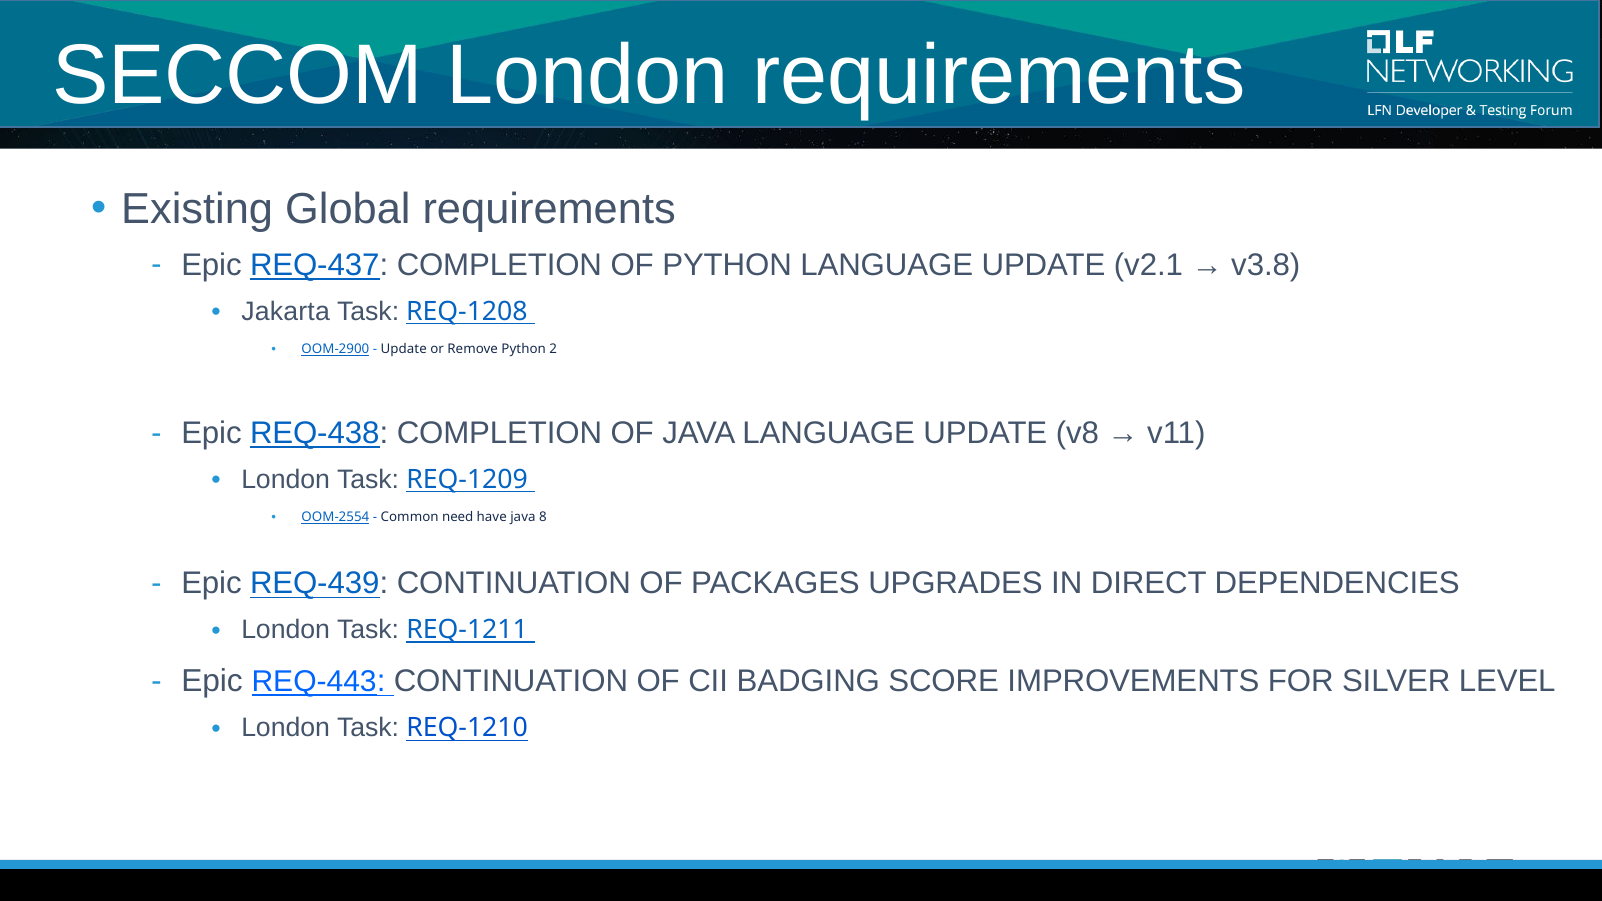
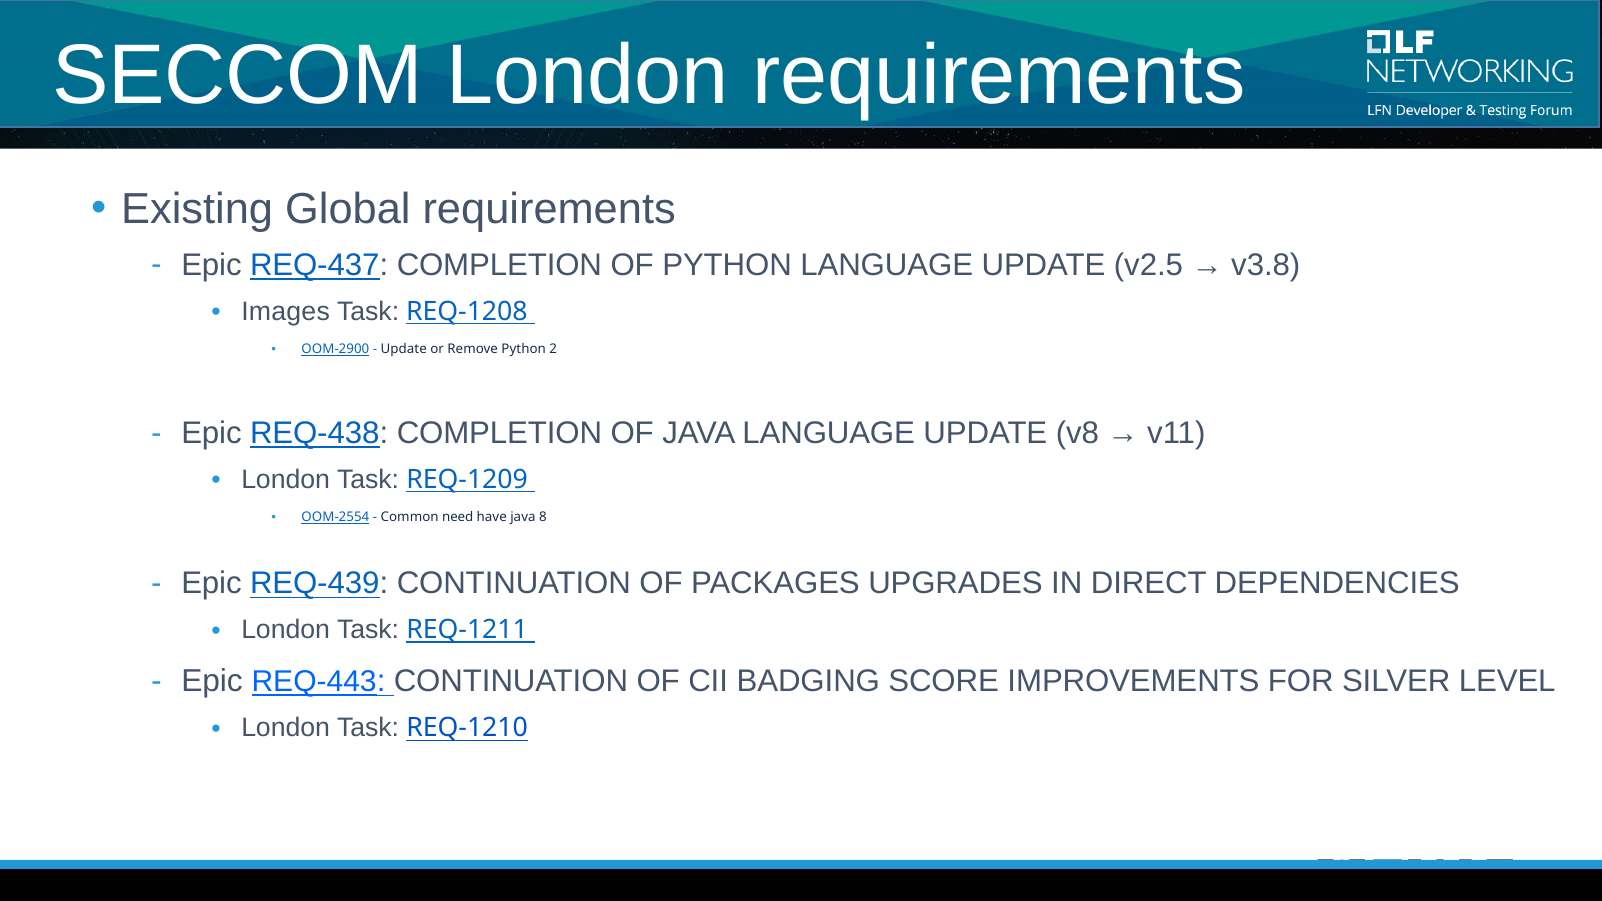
v2.1: v2.1 -> v2.5
Jakarta: Jakarta -> Images
